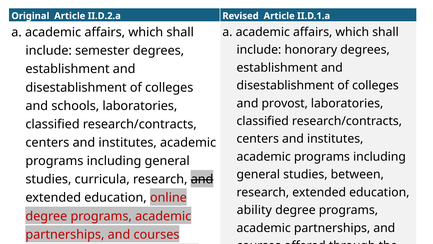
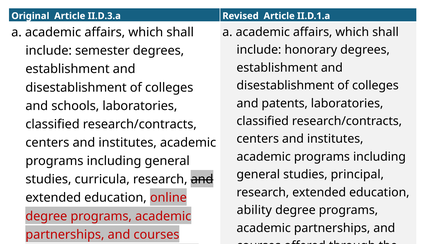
II.D.2.a: II.D.2.a -> II.D.3.a
provost: provost -> patents
between: between -> principal
